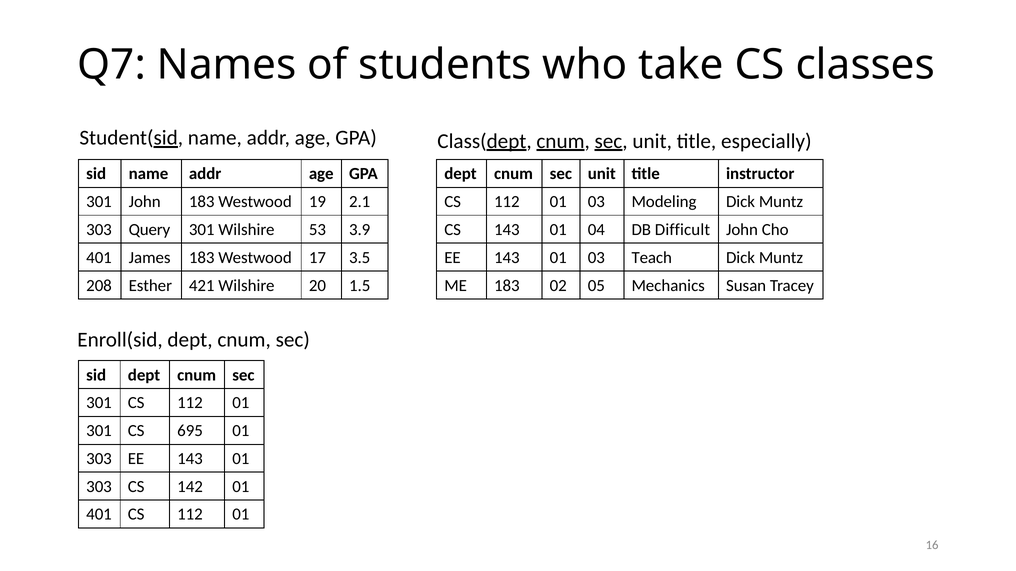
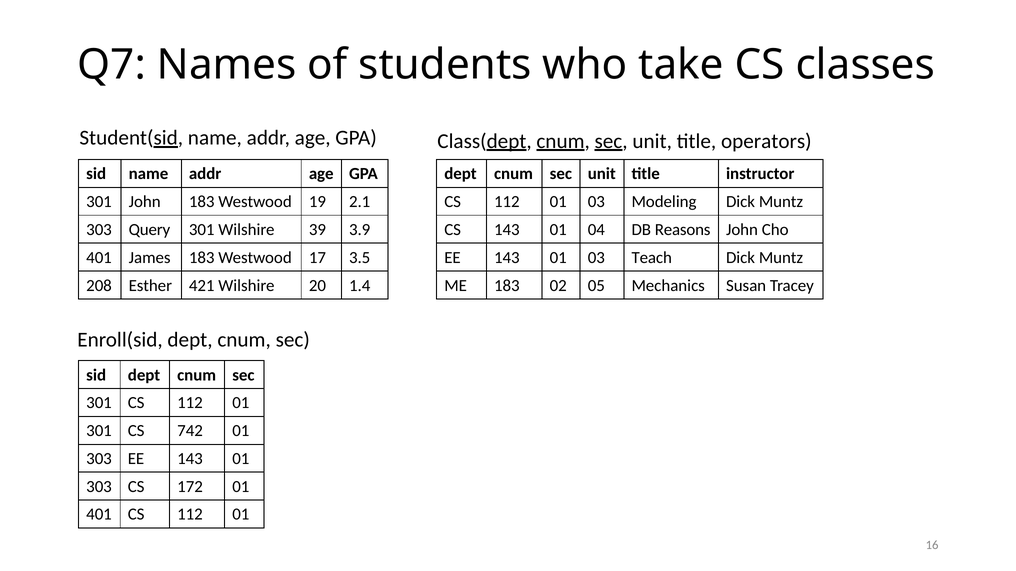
especially: especially -> operators
53: 53 -> 39
Difficult: Difficult -> Reasons
1.5: 1.5 -> 1.4
695: 695 -> 742
142: 142 -> 172
